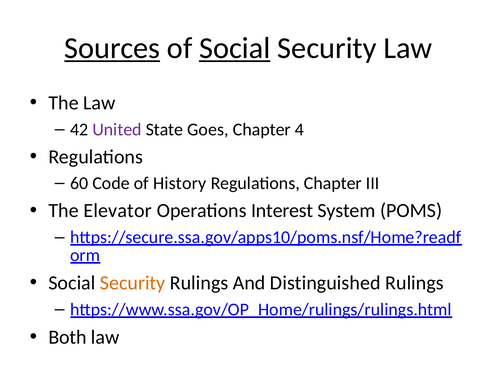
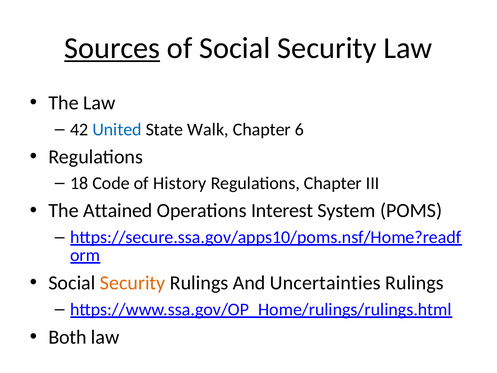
Social at (235, 48) underline: present -> none
United colour: purple -> blue
Goes: Goes -> Walk
4: 4 -> 6
60: 60 -> 18
Elevator: Elevator -> Attained
Distinguished: Distinguished -> Uncertainties
